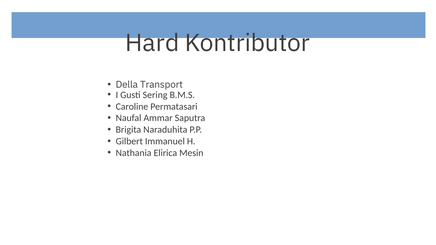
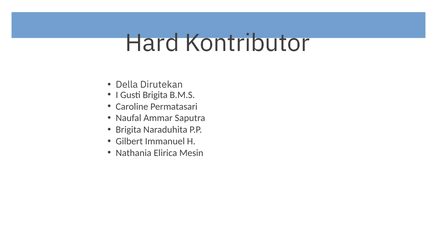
Transport: Transport -> Dirutekan
Gusti Sering: Sering -> Brigita
